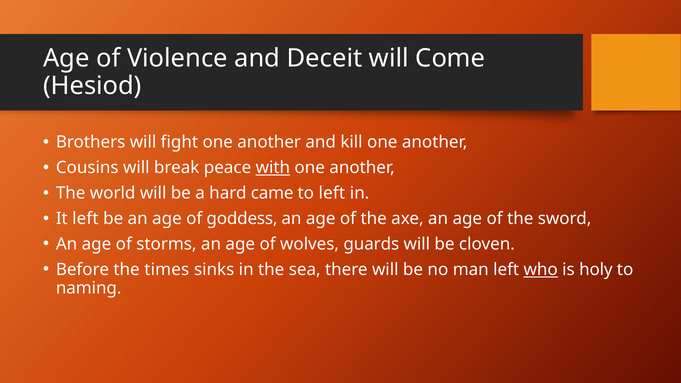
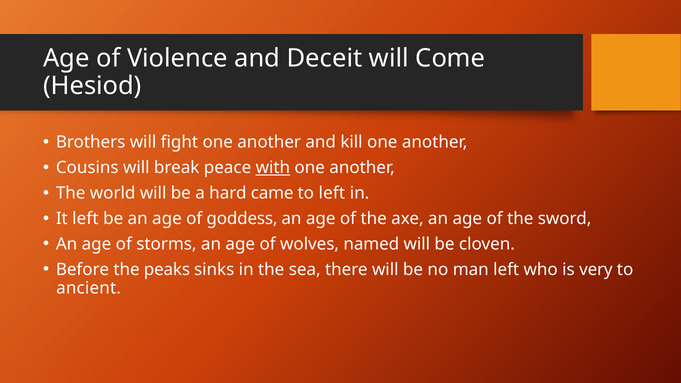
guards: guards -> named
times: times -> peaks
who underline: present -> none
holy: holy -> very
naming: naming -> ancient
